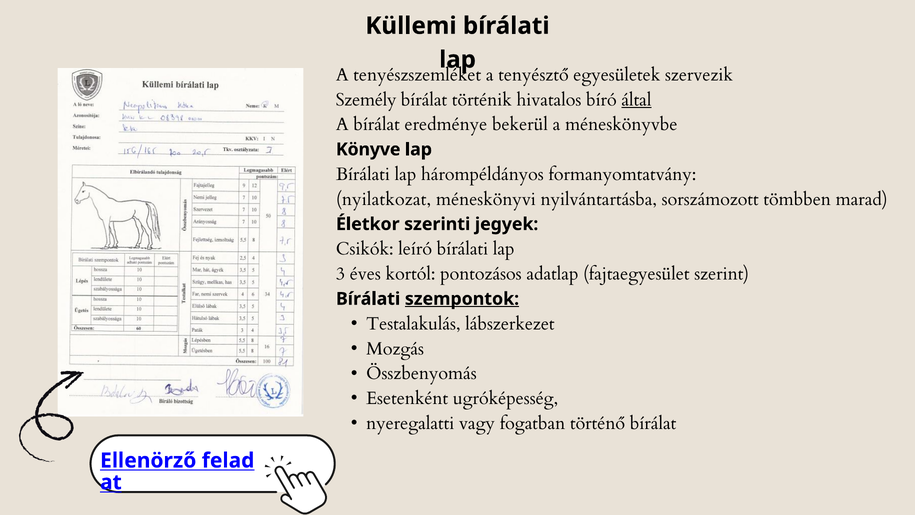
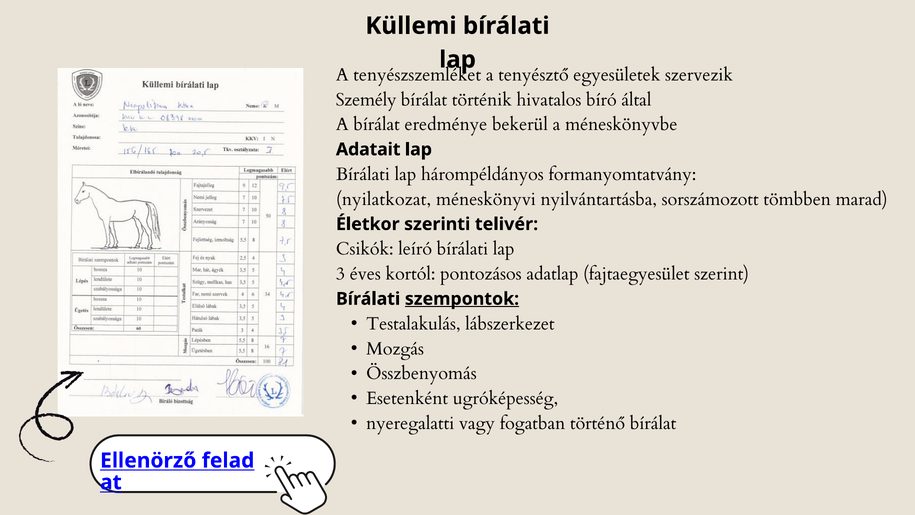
által underline: present -> none
Könyve: Könyve -> Adatait
jegyek: jegyek -> telivér
